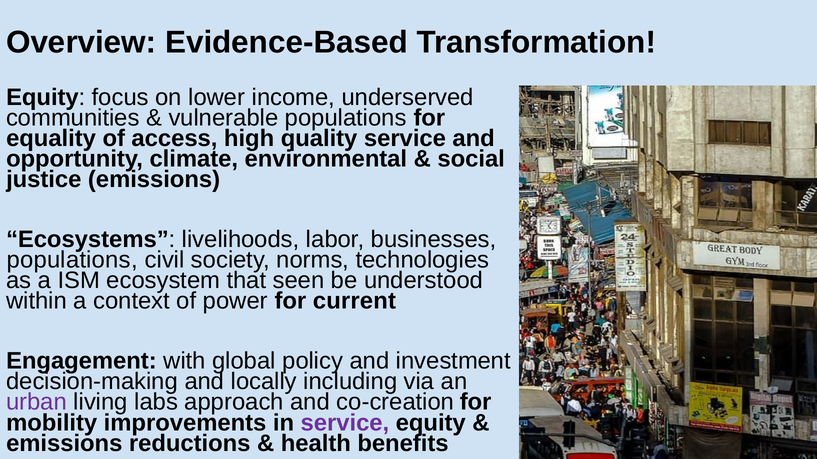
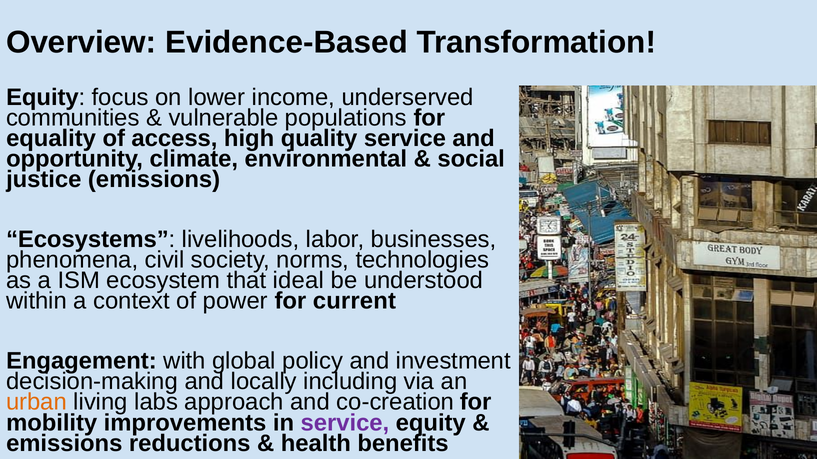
populations at (72, 260): populations -> phenomena
seen: seen -> ideal
urban colour: purple -> orange
